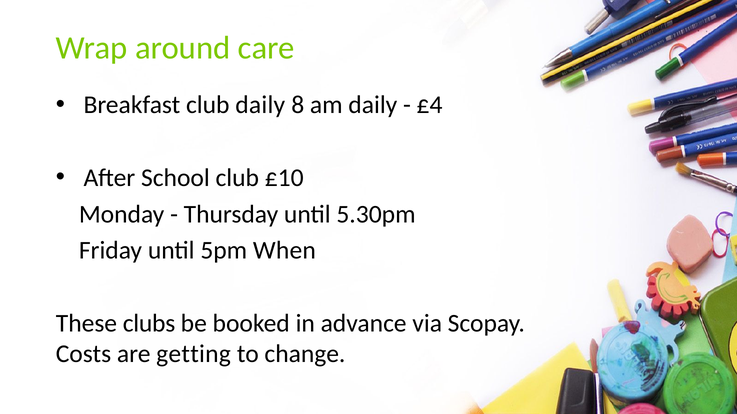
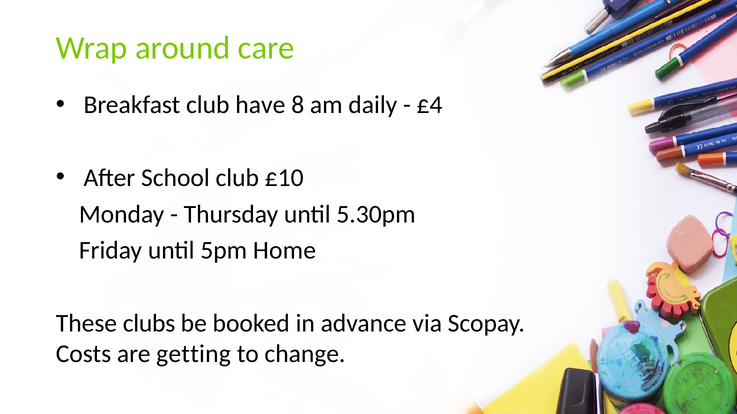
club daily: daily -> have
When: When -> Home
